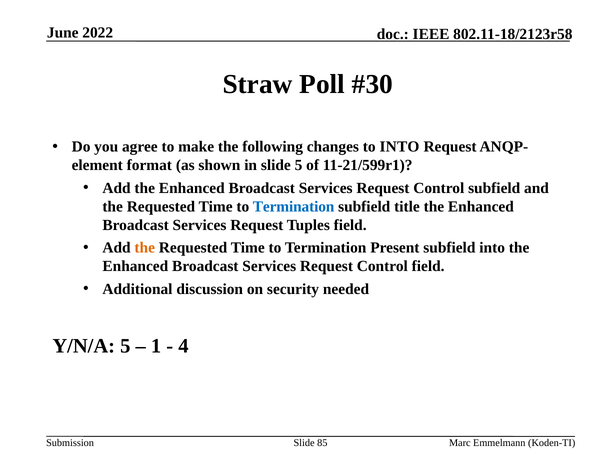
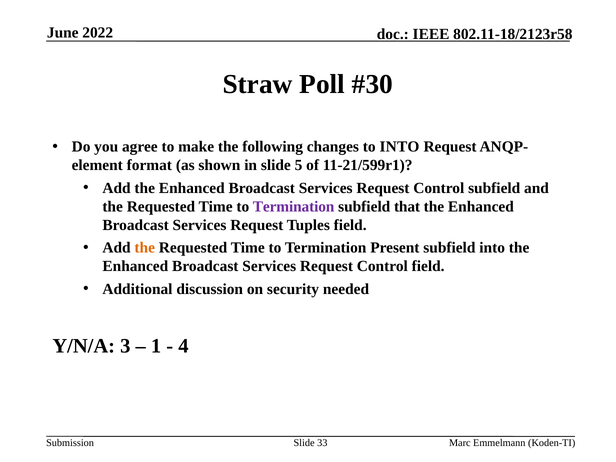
Termination at (294, 207) colour: blue -> purple
title: title -> that
Y/N/A 5: 5 -> 3
85: 85 -> 33
